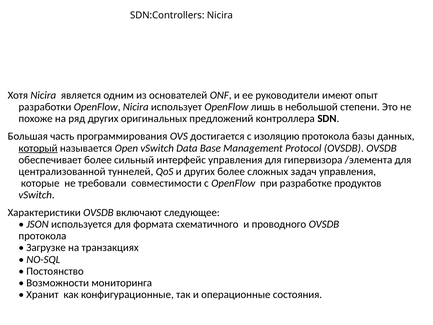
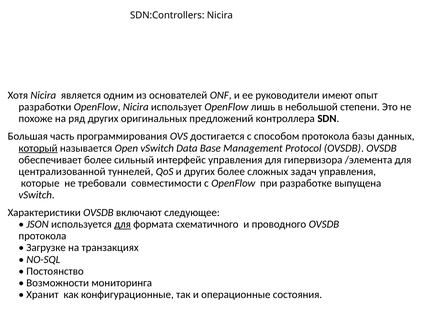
изоляцию: изоляцию -> способом
продуктов: продуктов -> выпущена
для at (123, 224) underline: none -> present
